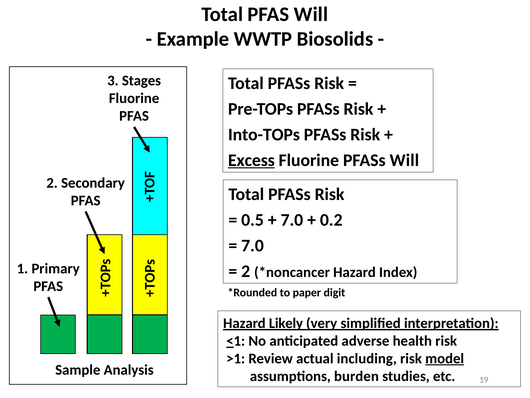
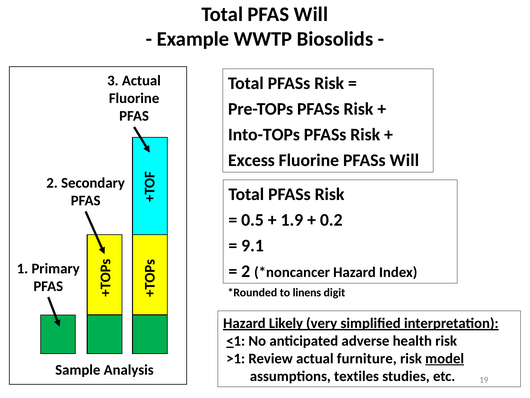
3 Stages: Stages -> Actual
Excess underline: present -> none
7.0 at (292, 220): 7.0 -> 1.9
7.0 at (252, 245): 7.0 -> 9.1
paper: paper -> linens
including: including -> furniture
burden: burden -> textiles
